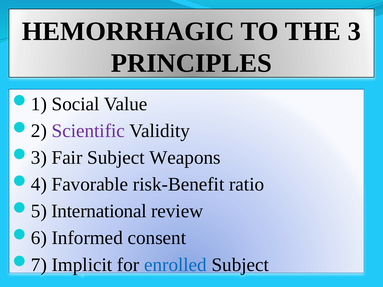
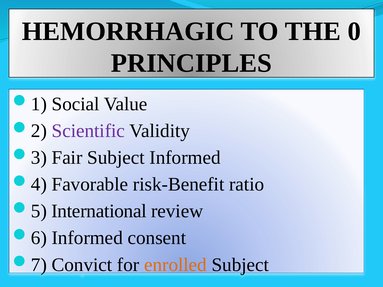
3: 3 -> 0
Subject Weapons: Weapons -> Informed
Implicit: Implicit -> Convict
enrolled colour: blue -> orange
